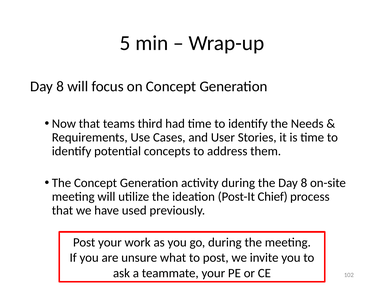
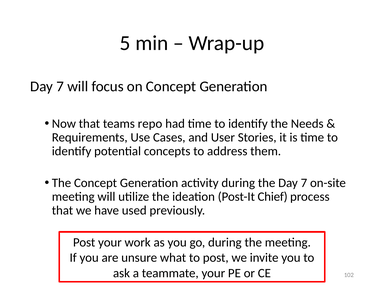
8 at (60, 87): 8 -> 7
third: third -> repo
the Day 8: 8 -> 7
